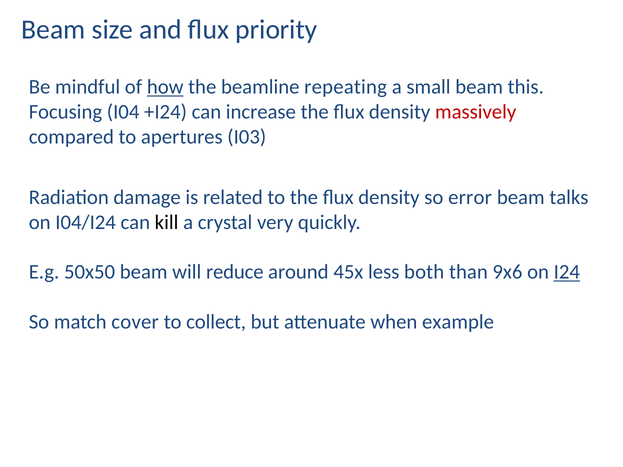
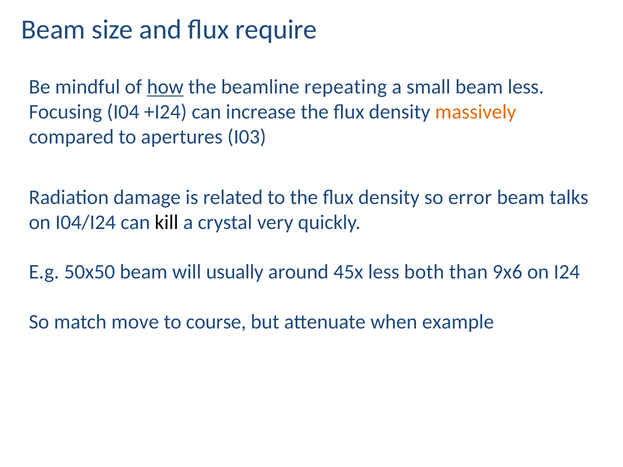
priority: priority -> require
beam this: this -> less
massively colour: red -> orange
reduce: reduce -> usually
I24 underline: present -> none
cover: cover -> move
collect: collect -> course
